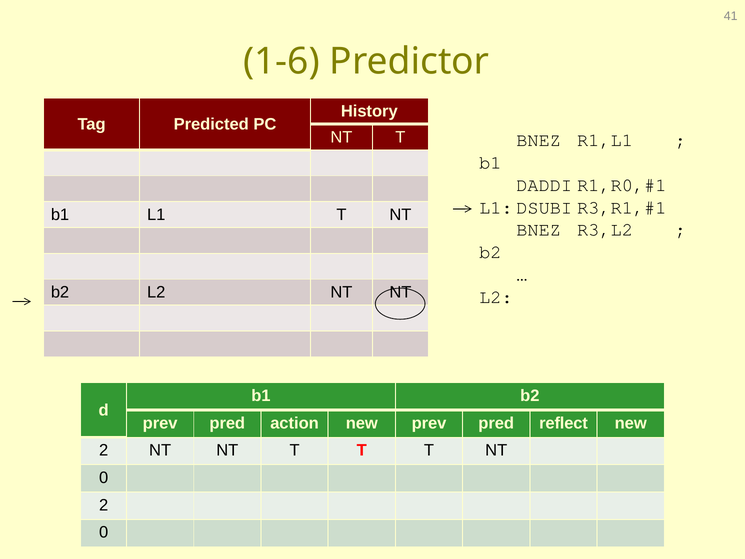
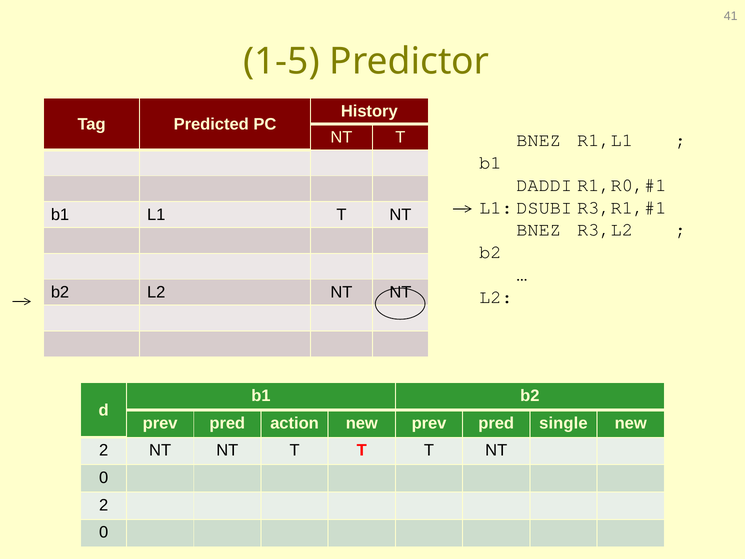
1-6: 1-6 -> 1-5
reflect: reflect -> single
